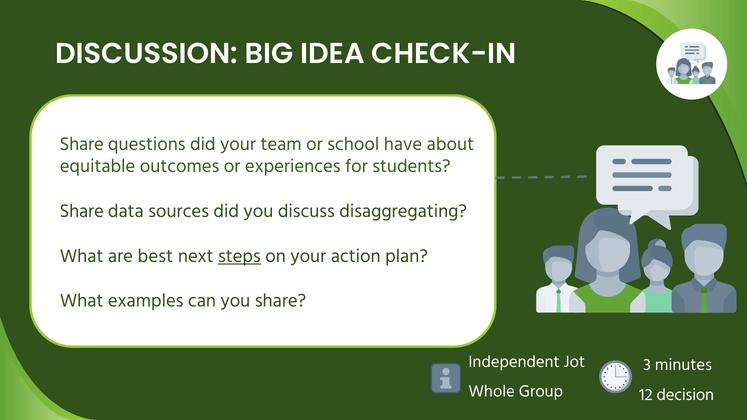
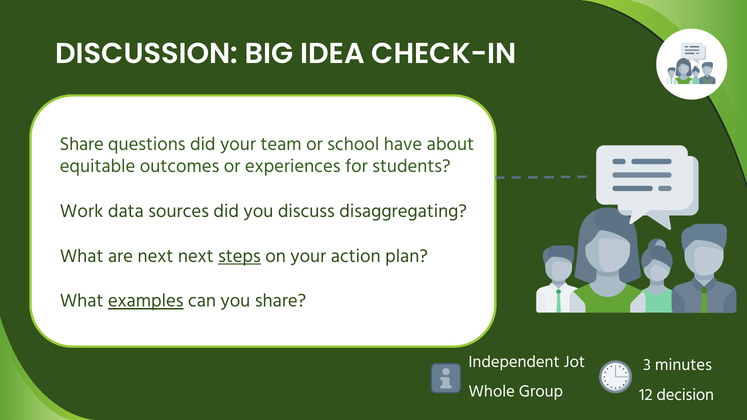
Share at (82, 211): Share -> Work
are best: best -> next
examples underline: none -> present
